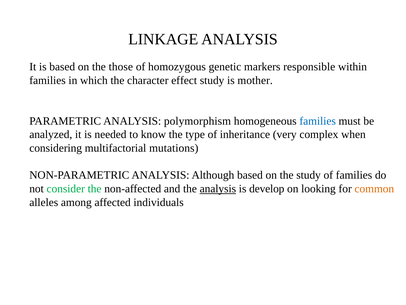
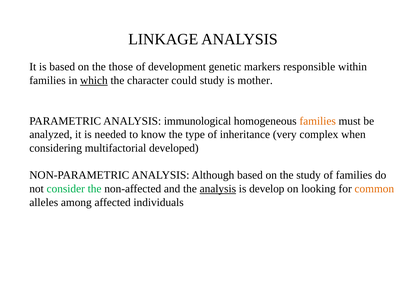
homozygous: homozygous -> development
which underline: none -> present
effect: effect -> could
polymorphism: polymorphism -> immunological
families at (318, 121) colour: blue -> orange
mutations: mutations -> developed
